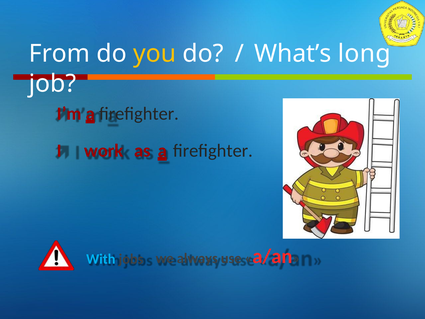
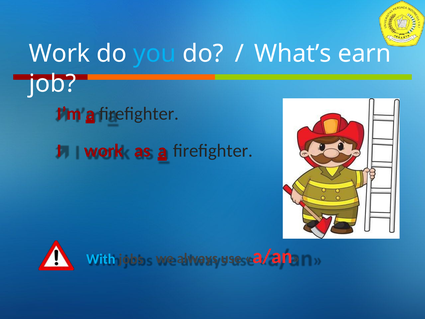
From at (60, 53): From -> Work
you colour: yellow -> light blue
long: long -> earn
